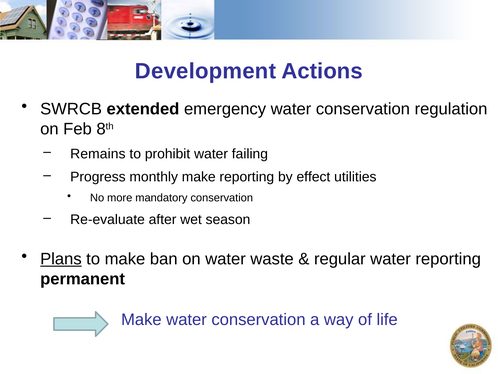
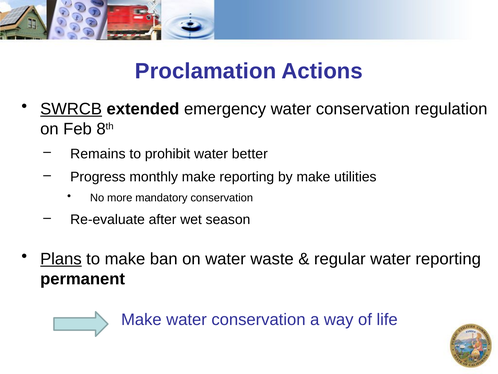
Development: Development -> Proclamation
SWRCB underline: none -> present
failing: failing -> better
by effect: effect -> make
